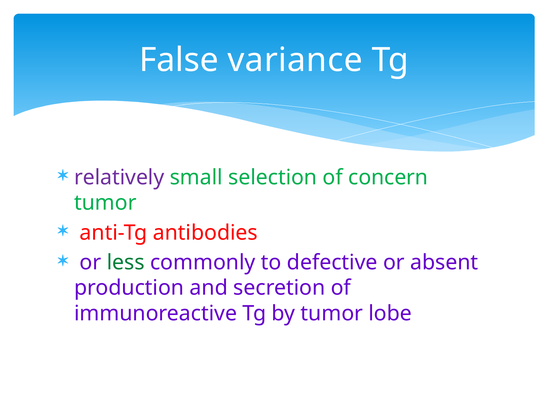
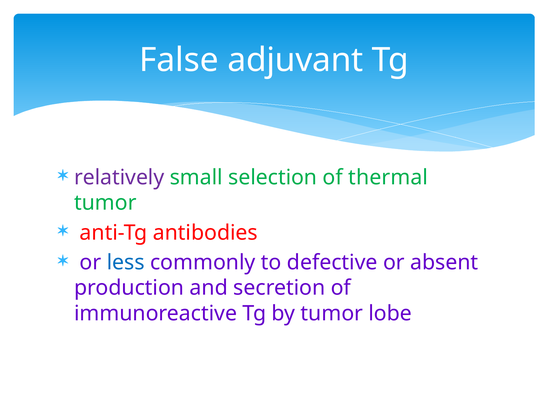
variance: variance -> adjuvant
concern: concern -> thermal
less colour: green -> blue
